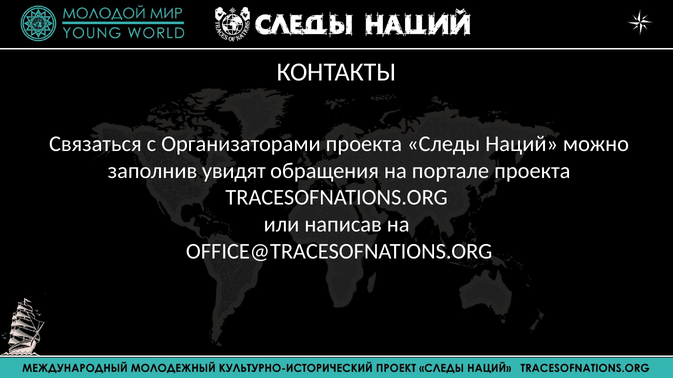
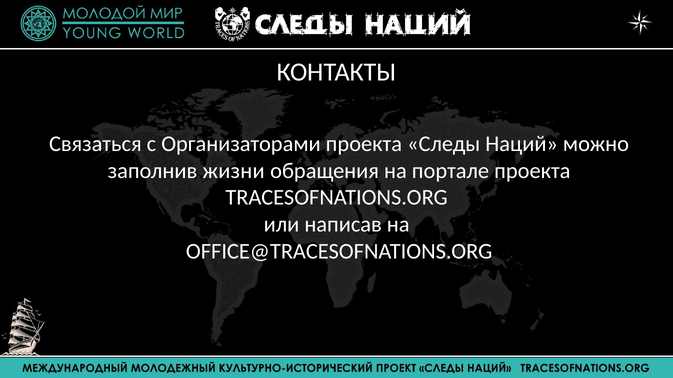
увидят: увидят -> жизни
